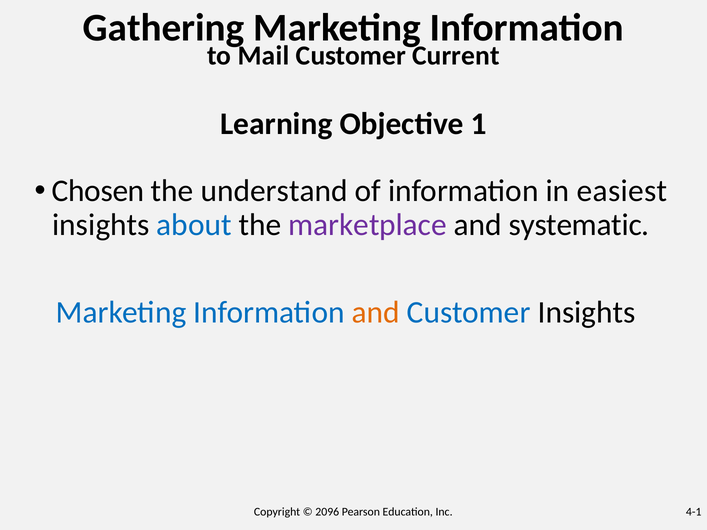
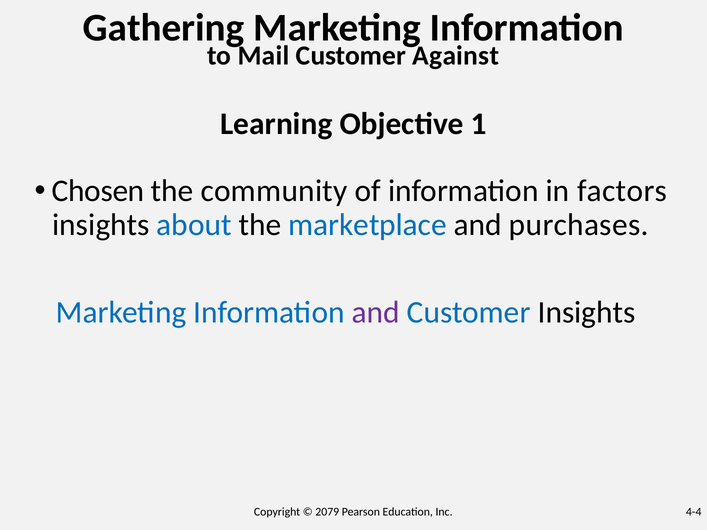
Current: Current -> Against
understand: understand -> community
easiest: easiest -> factors
marketplace colour: purple -> blue
systematic: systematic -> purchases
and at (376, 313) colour: orange -> purple
2096: 2096 -> 2079
4-1: 4-1 -> 4-4
